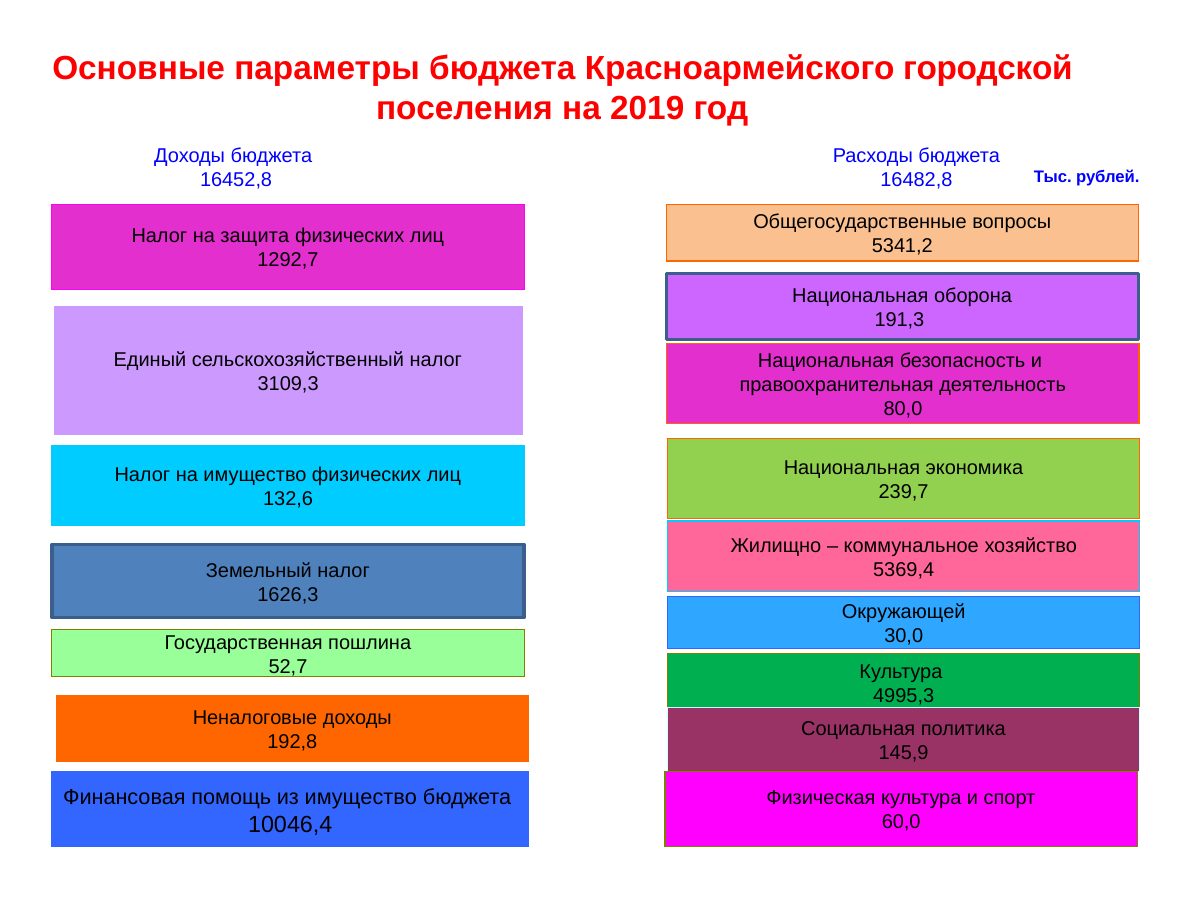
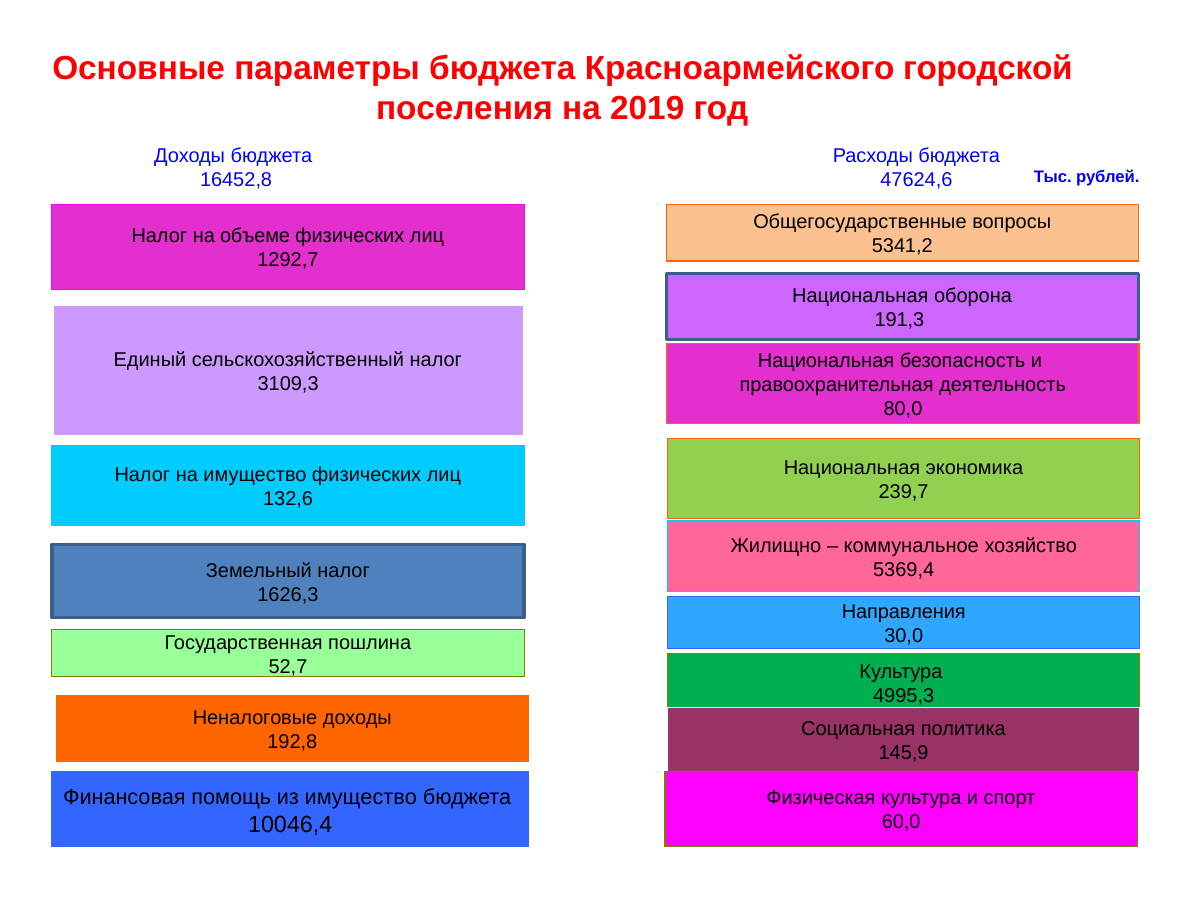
16482,8: 16482,8 -> 47624,6
защита: защита -> объеме
Окружающей: Окружающей -> Направления
